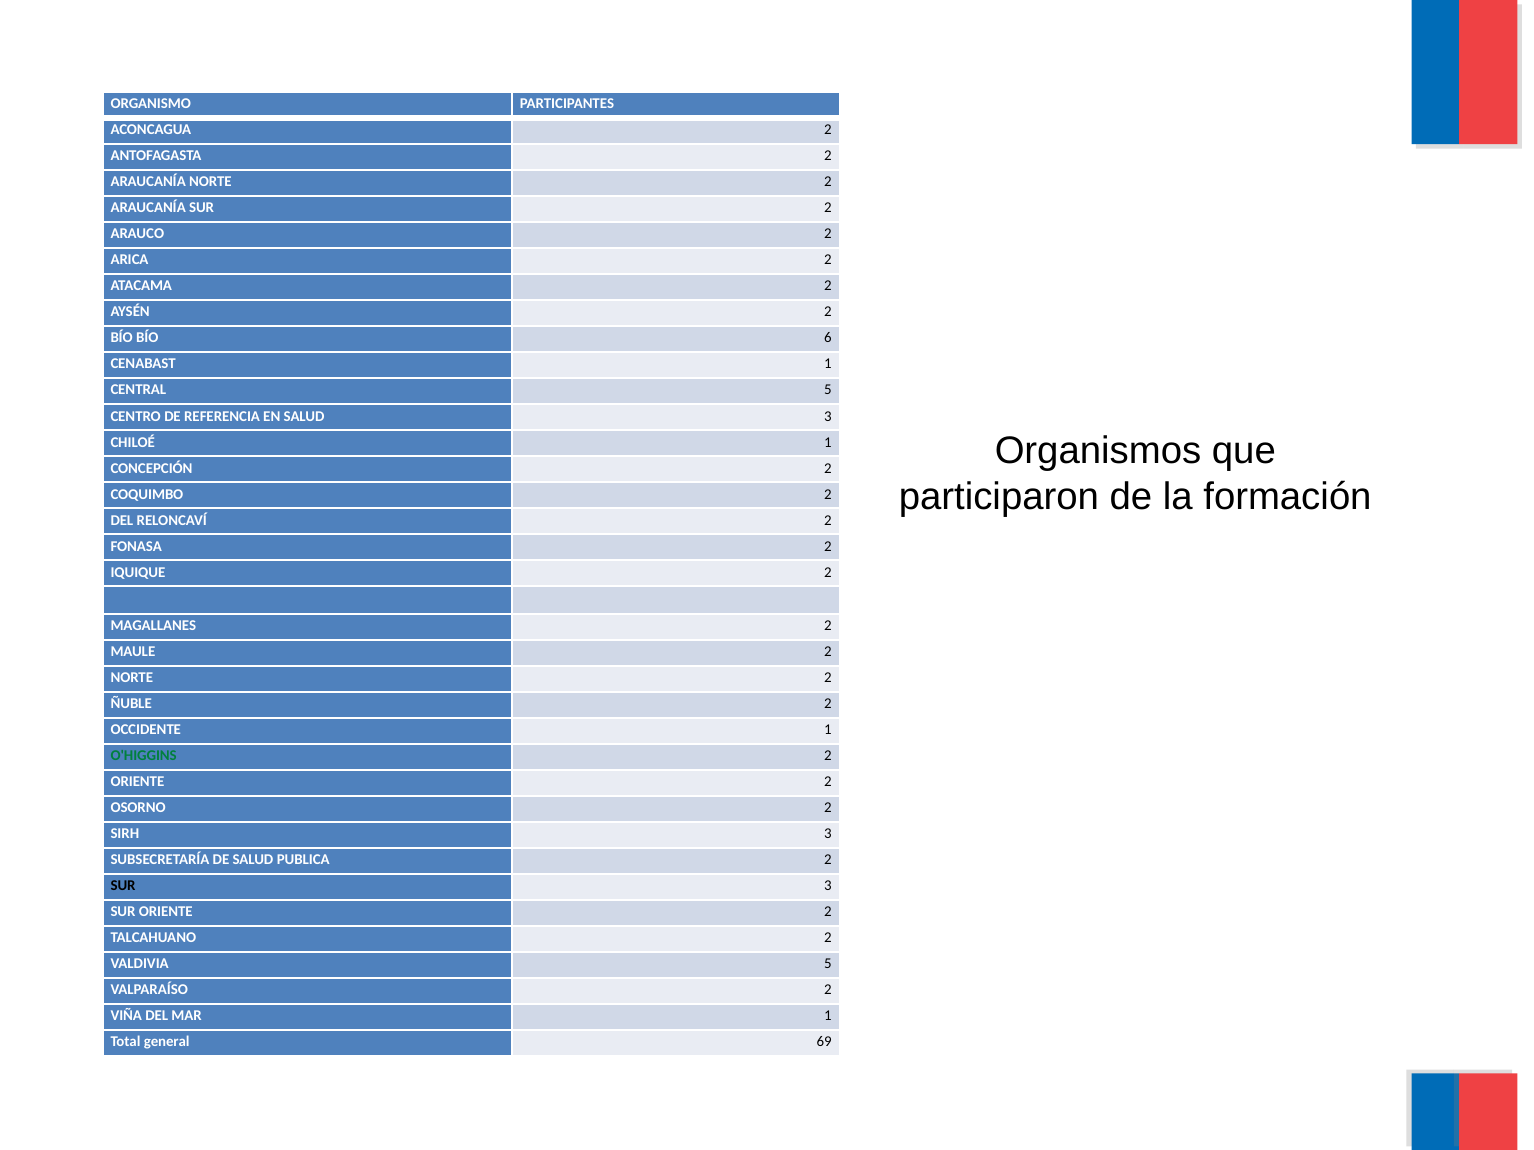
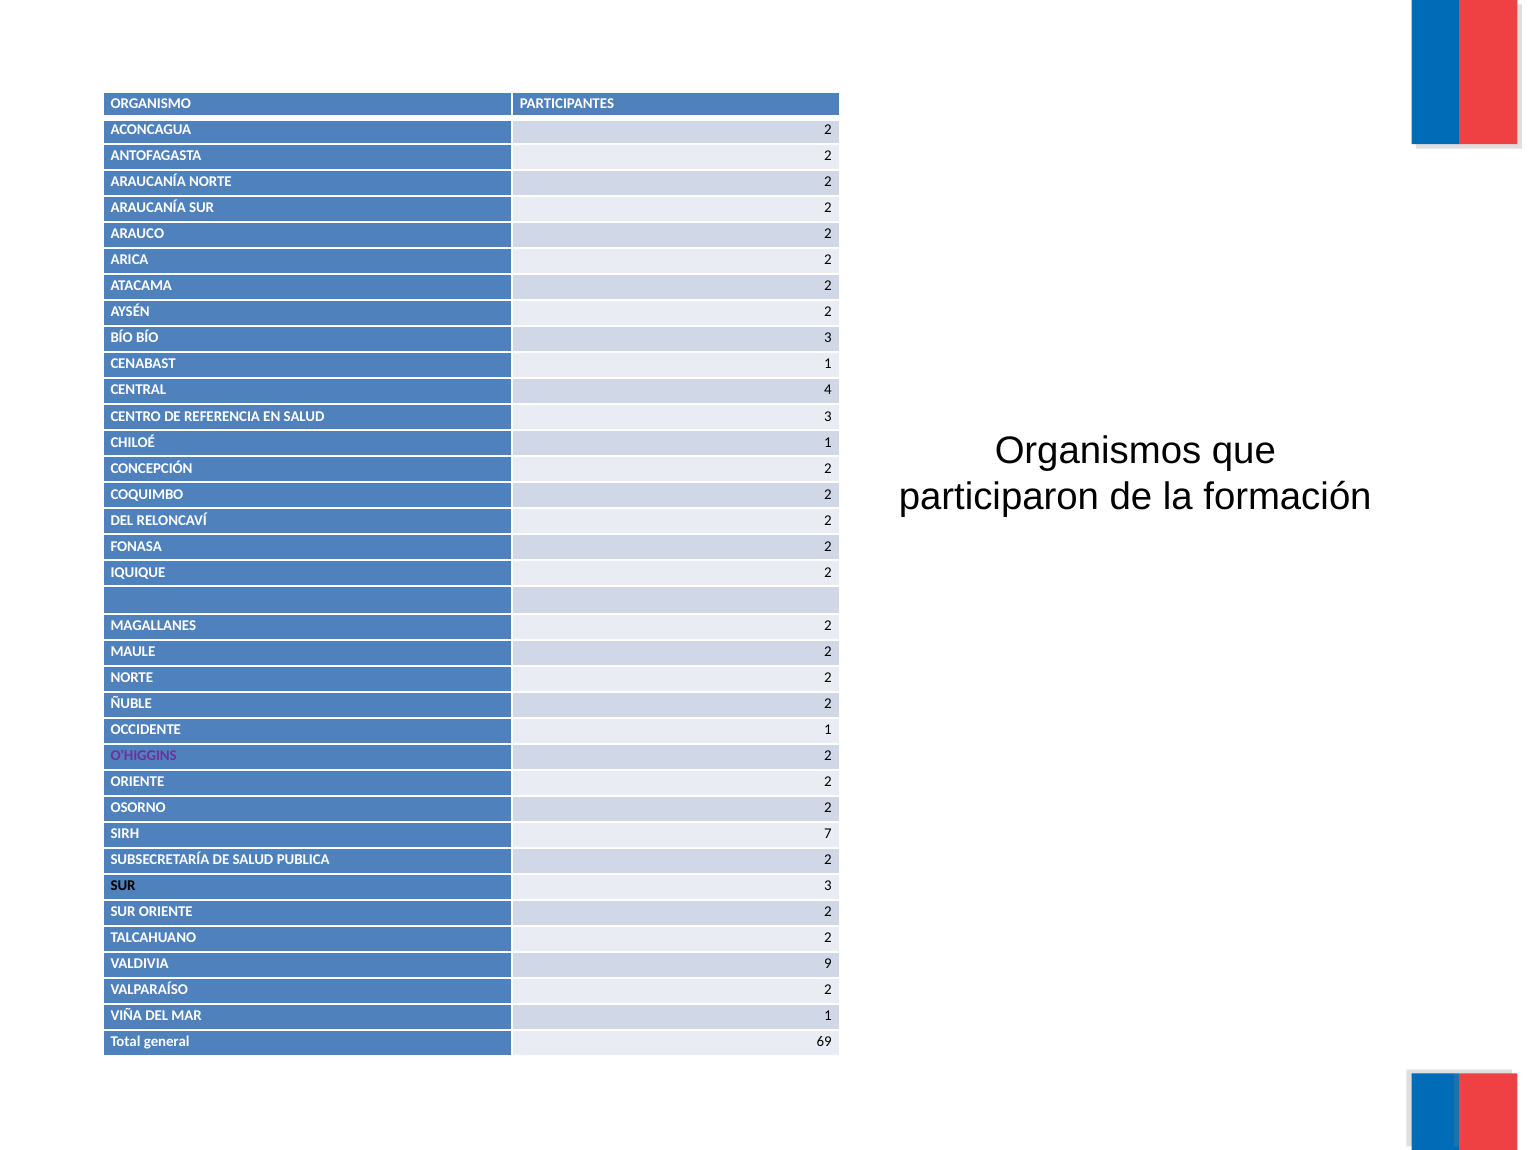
BÍO 6: 6 -> 3
CENTRAL 5: 5 -> 4
O'HIGGINS colour: green -> purple
SIRH 3: 3 -> 7
VALDIVIA 5: 5 -> 9
